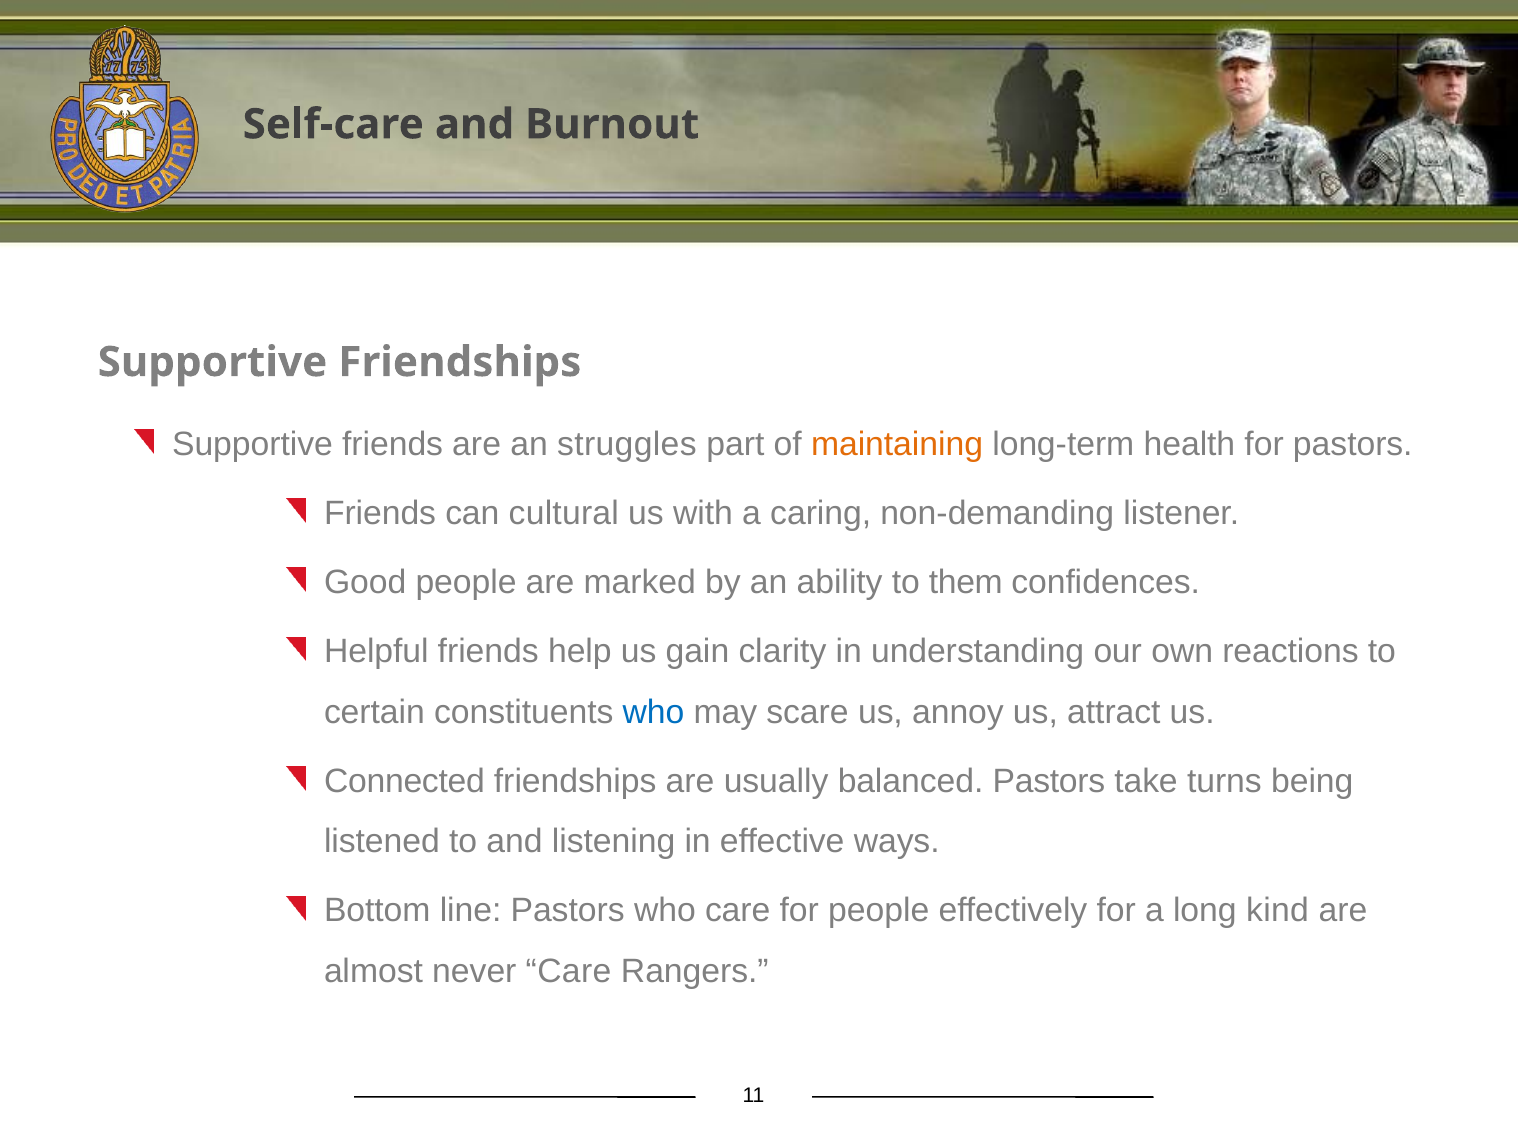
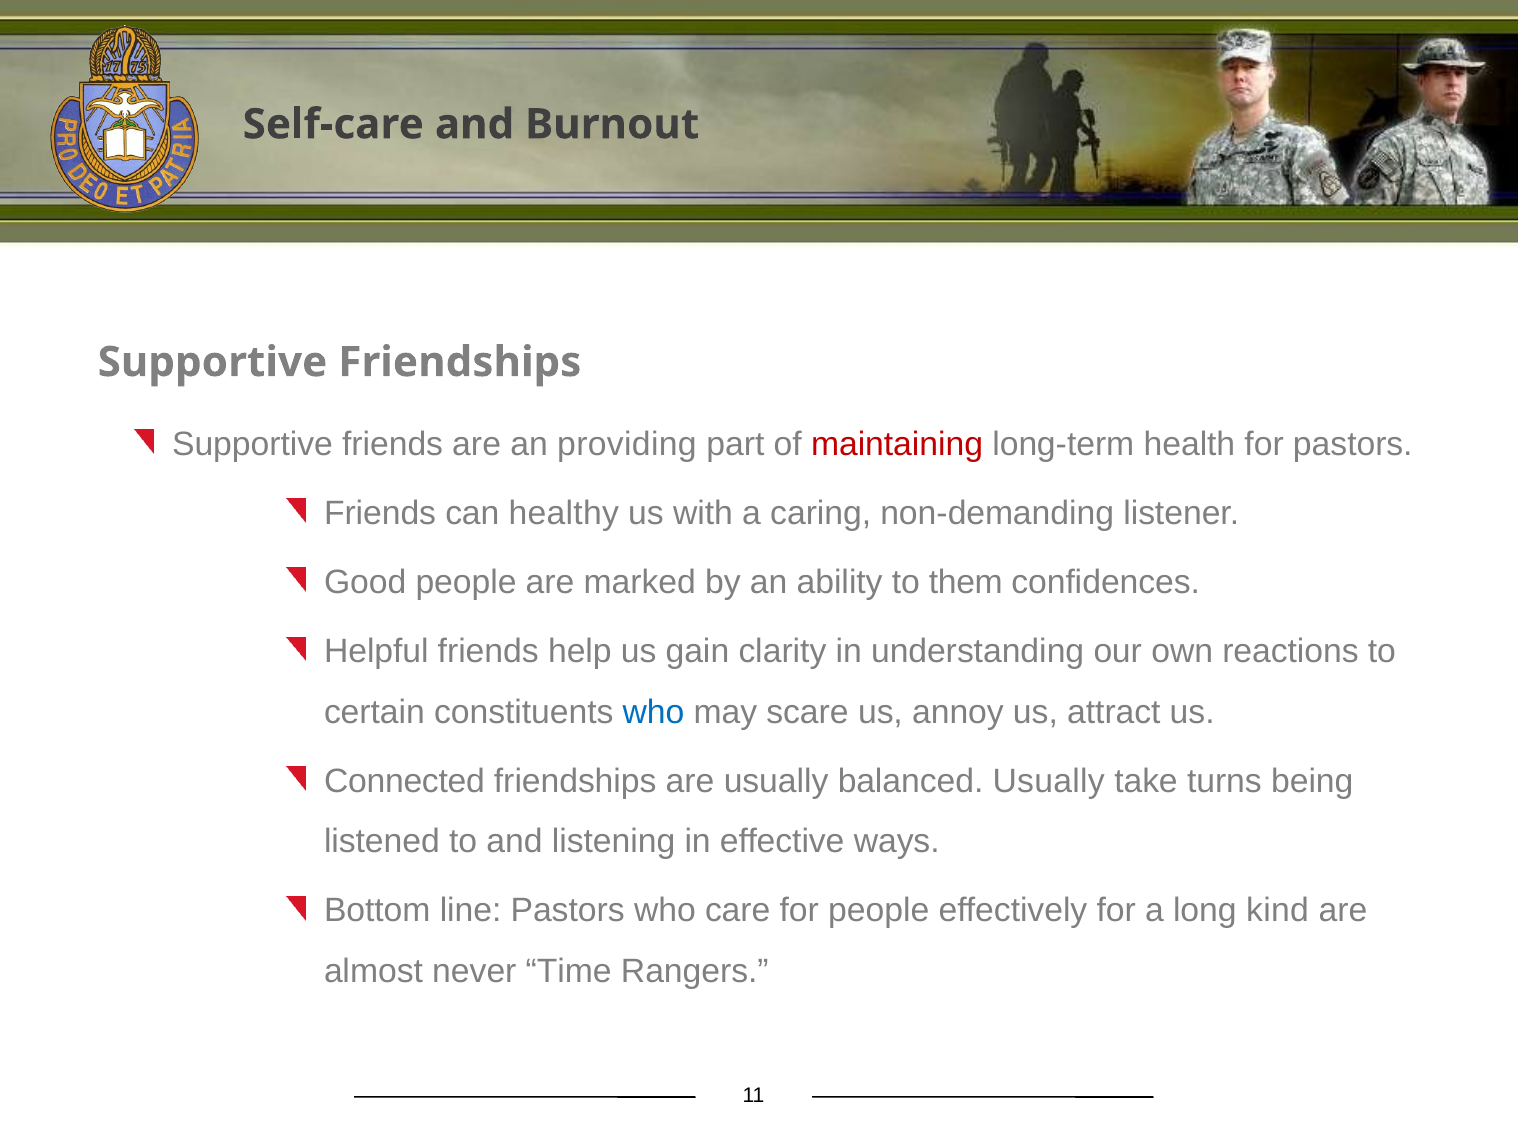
struggles: struggles -> providing
maintaining colour: orange -> red
cultural: cultural -> healthy
balanced Pastors: Pastors -> Usually
never Care: Care -> Time
